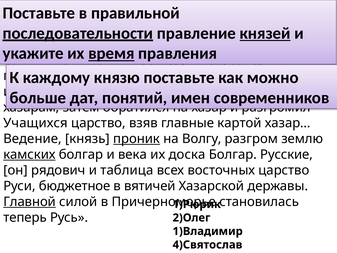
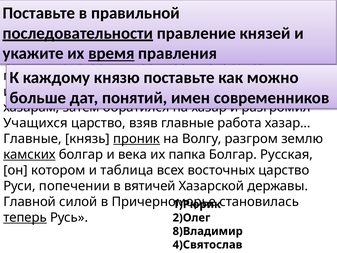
князей underline: present -> none
картой: картой -> работа
Ведение at (32, 139): Ведение -> Главные
доска: доска -> папка
Русские: Русские -> Русская
он рядович: рядович -> котором
Руси бюджетное: бюджетное -> попечении
Главной underline: present -> none
теперь underline: none -> present
1)Владимир: 1)Владимир -> 8)Владимир
